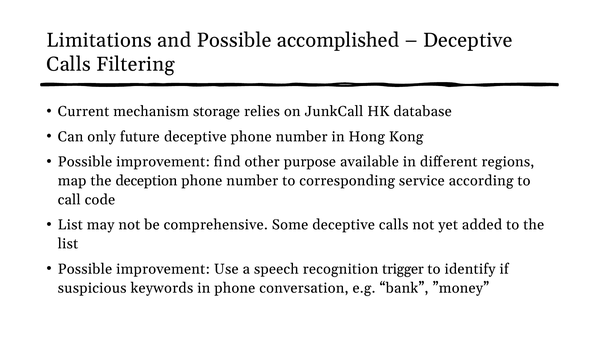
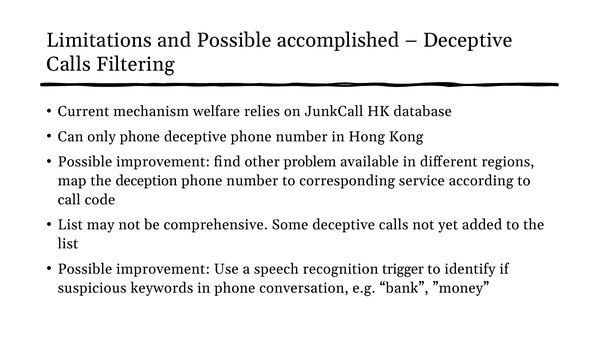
storage: storage -> welfare
only future: future -> phone
purpose: purpose -> problem
